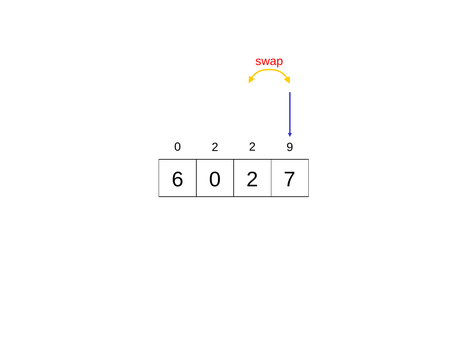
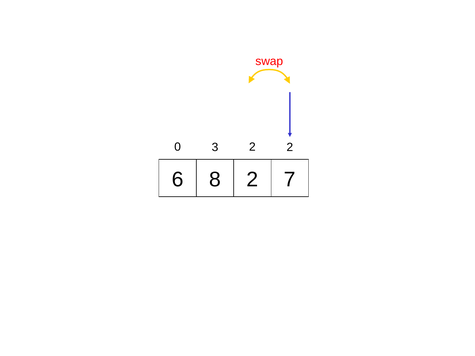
0 2: 2 -> 3
2 9: 9 -> 2
6 0: 0 -> 8
